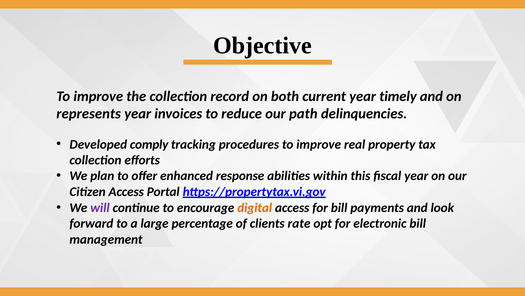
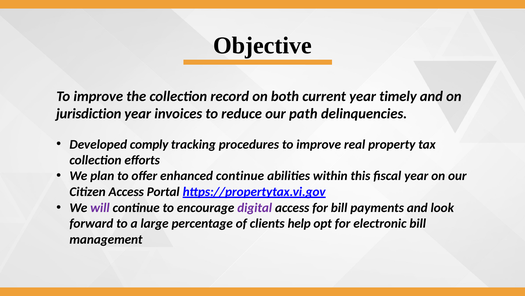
represents: represents -> jurisdiction
enhanced response: response -> continue
digital colour: orange -> purple
rate: rate -> help
